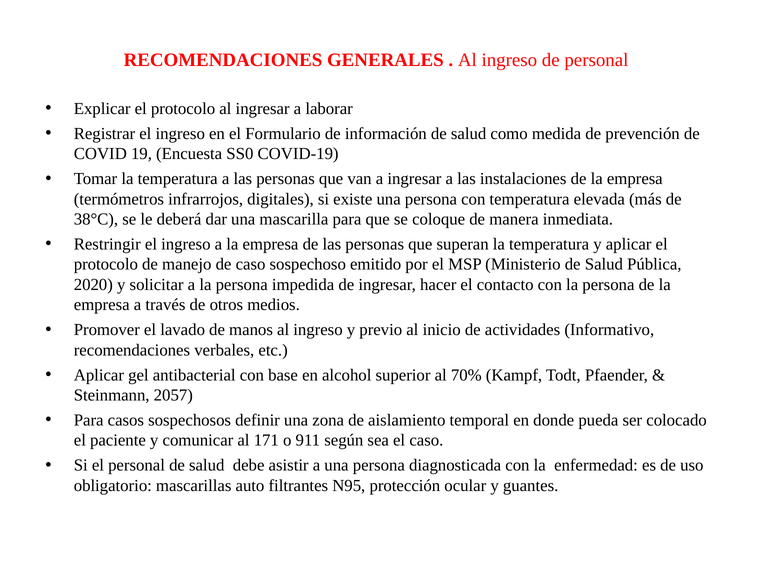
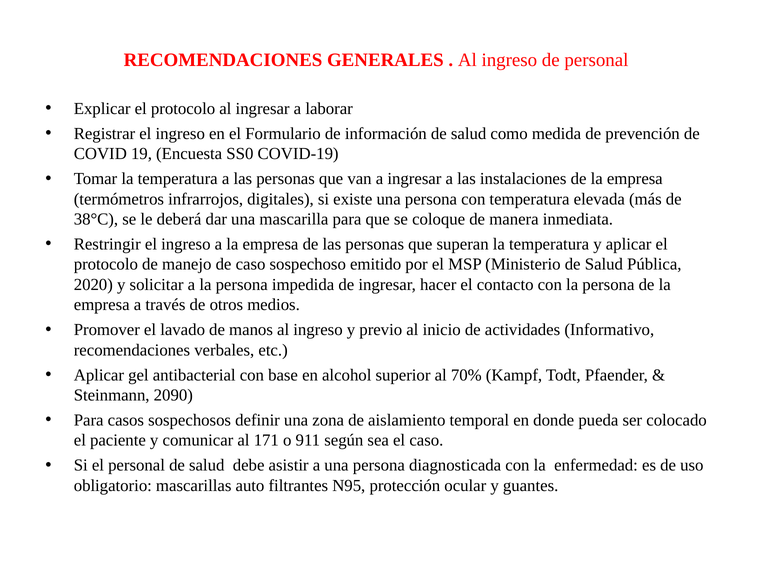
2057: 2057 -> 2090
